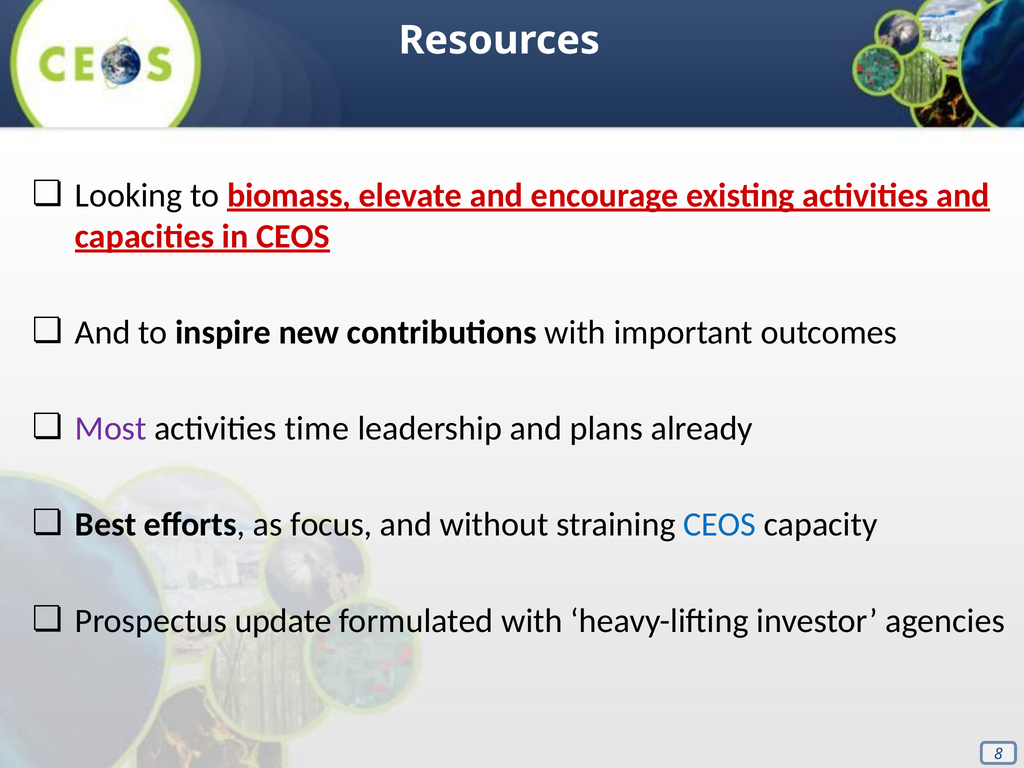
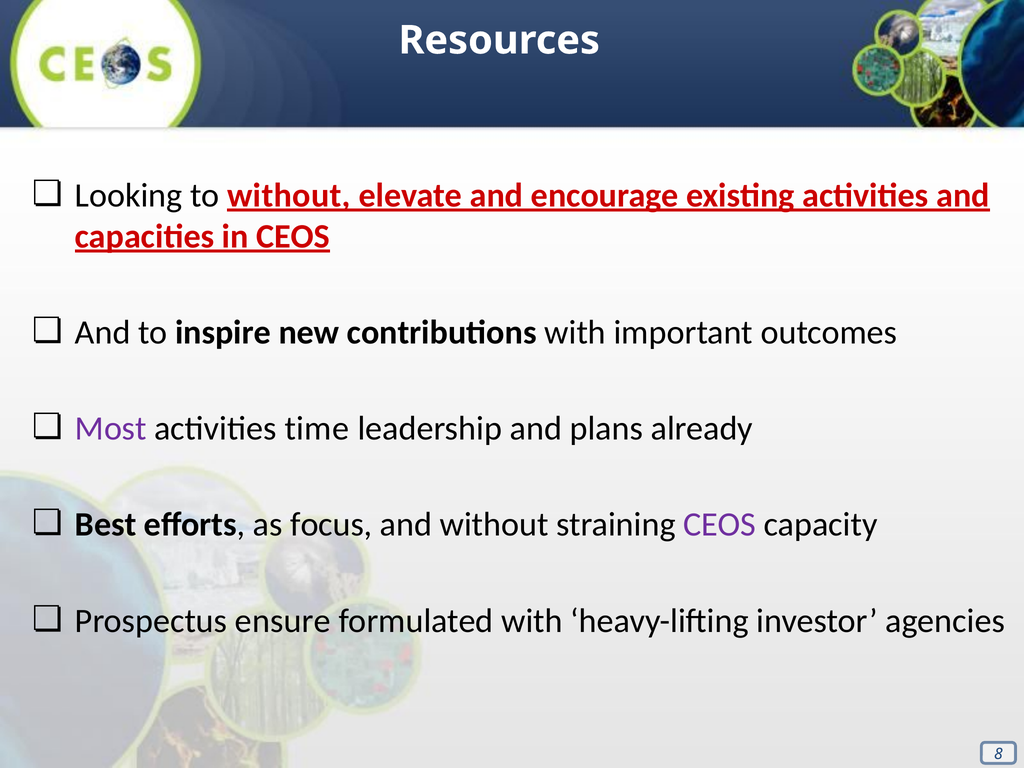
to biomass: biomass -> without
CEOS at (720, 525) colour: blue -> purple
update: update -> ensure
